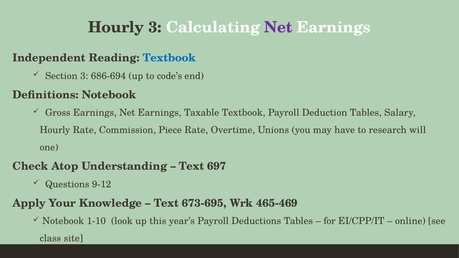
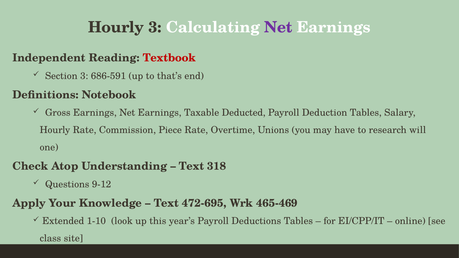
Textbook at (169, 58) colour: blue -> red
686-694: 686-694 -> 686-591
code’s: code’s -> that’s
Taxable Textbook: Textbook -> Deducted
697: 697 -> 318
673-695: 673-695 -> 472-695
Notebook at (63, 221): Notebook -> Extended
